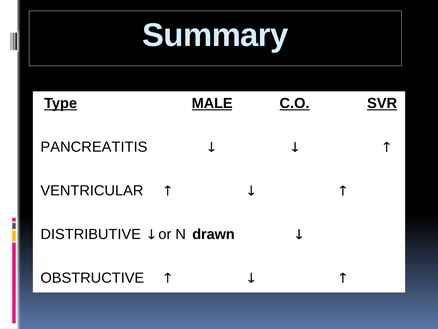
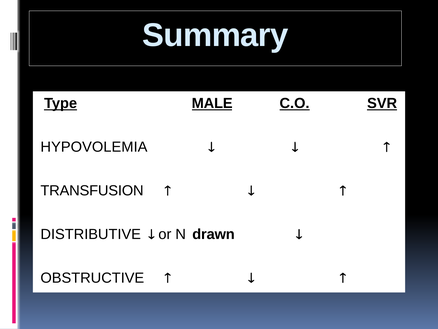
PANCREATITIS: PANCREATITIS -> HYPOVOLEMIA
VENTRICULAR: VENTRICULAR -> TRANSFUSION
